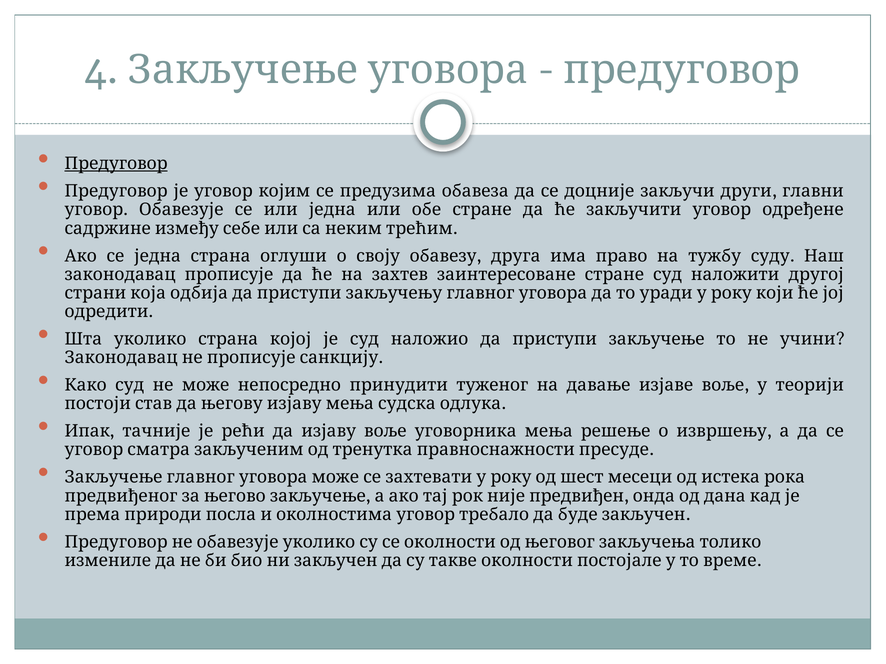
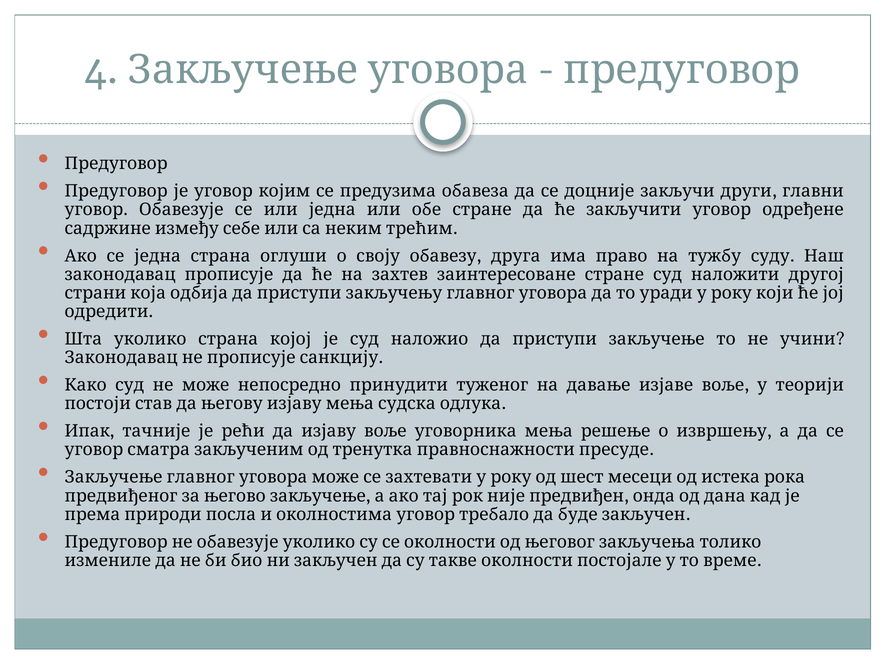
Предуговор at (116, 164) underline: present -> none
